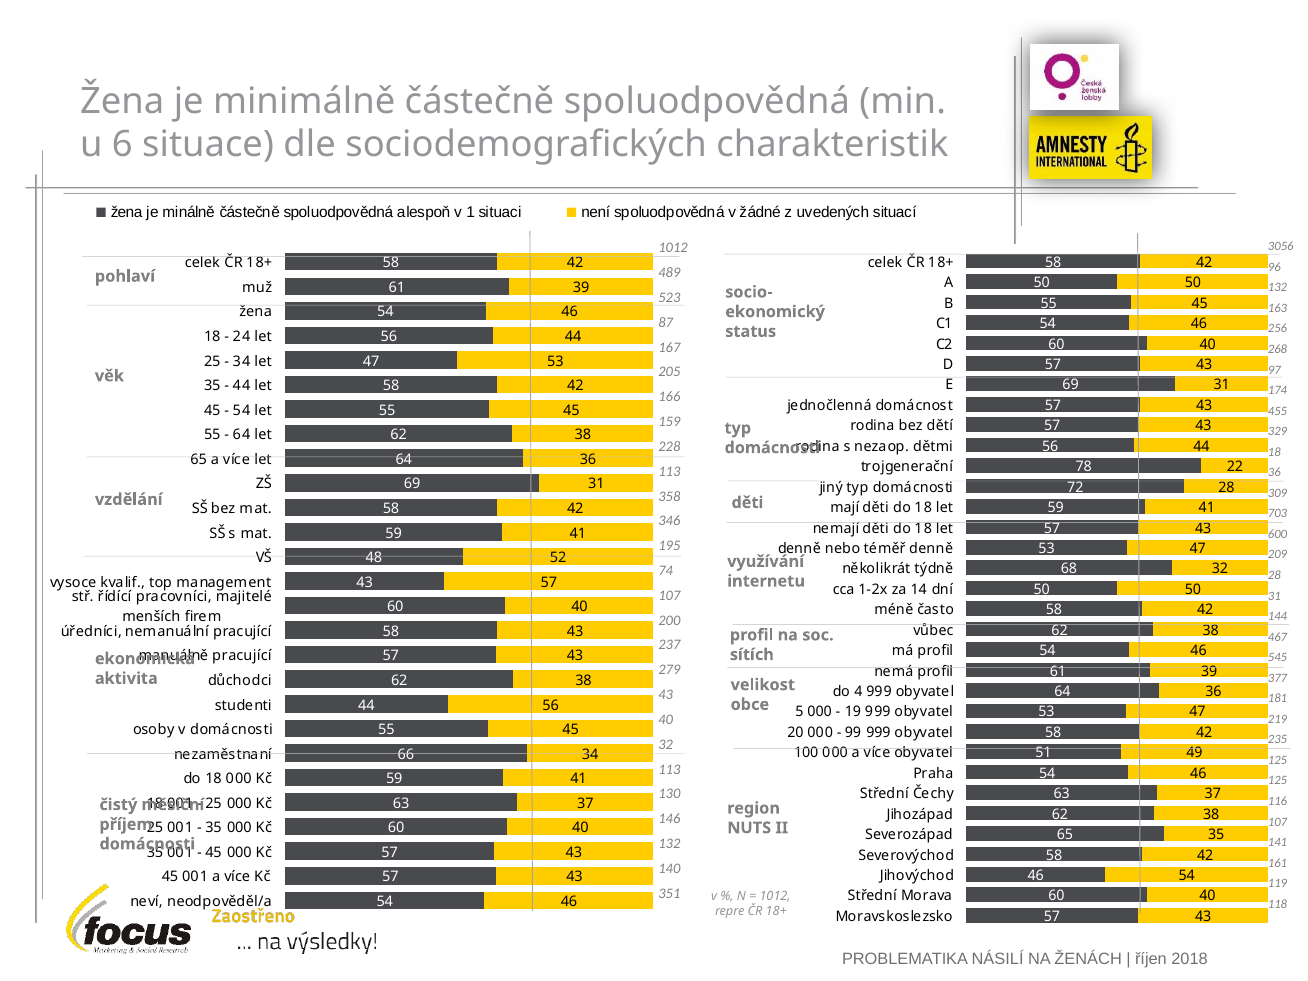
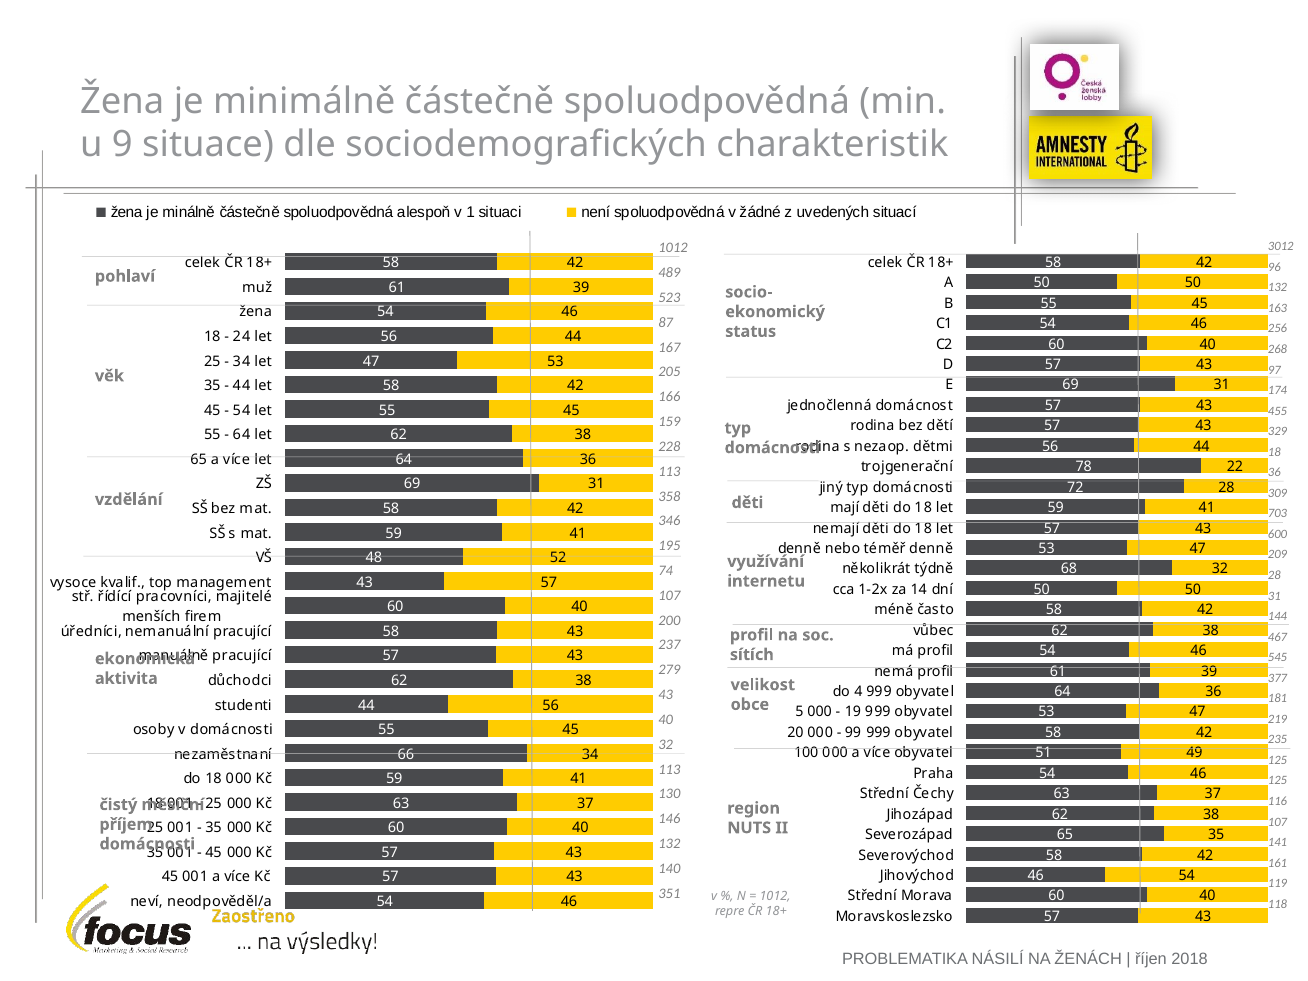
6: 6 -> 9
3056: 3056 -> 3012
